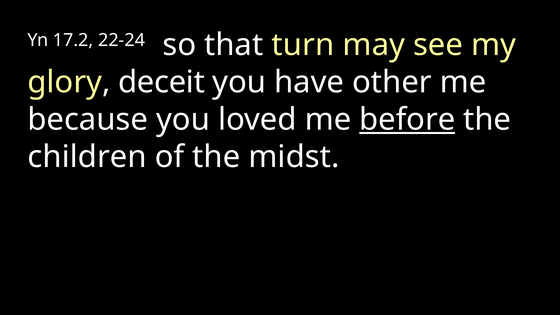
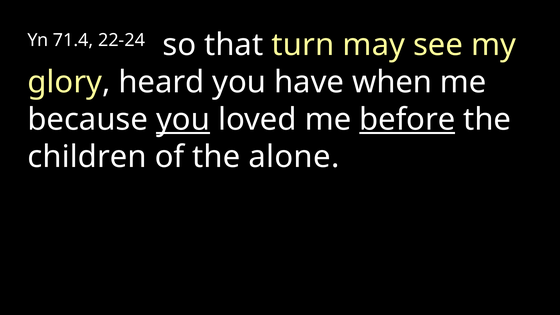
17.2: 17.2 -> 71.4
deceit: deceit -> heard
other: other -> when
you at (183, 120) underline: none -> present
midst: midst -> alone
